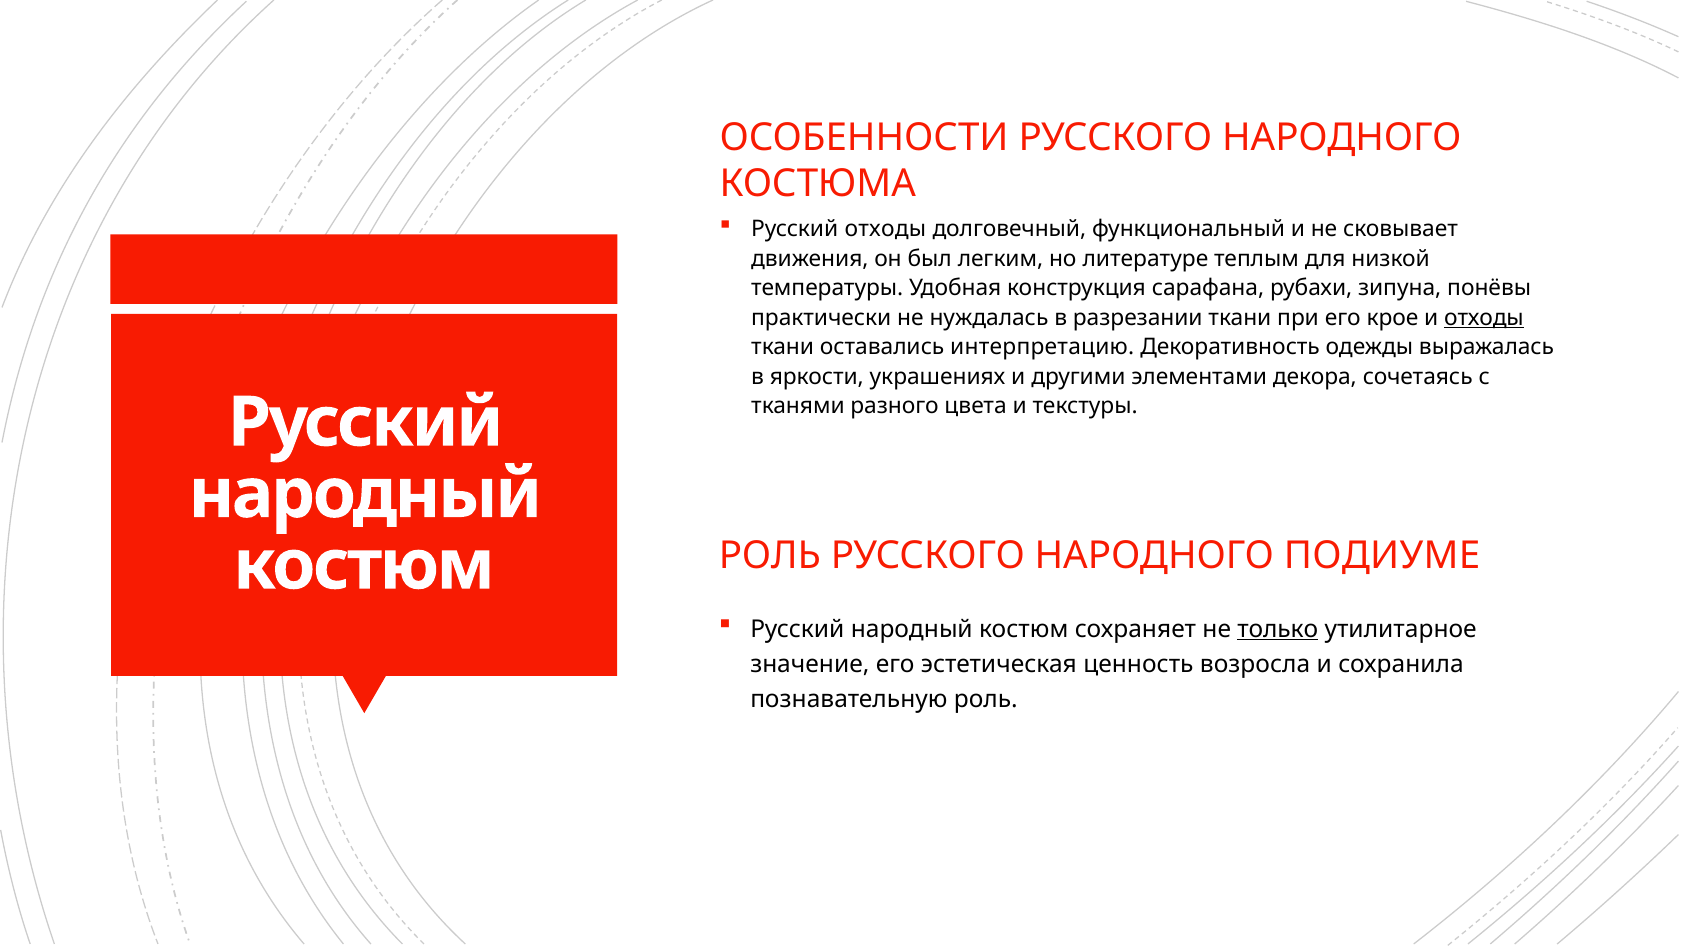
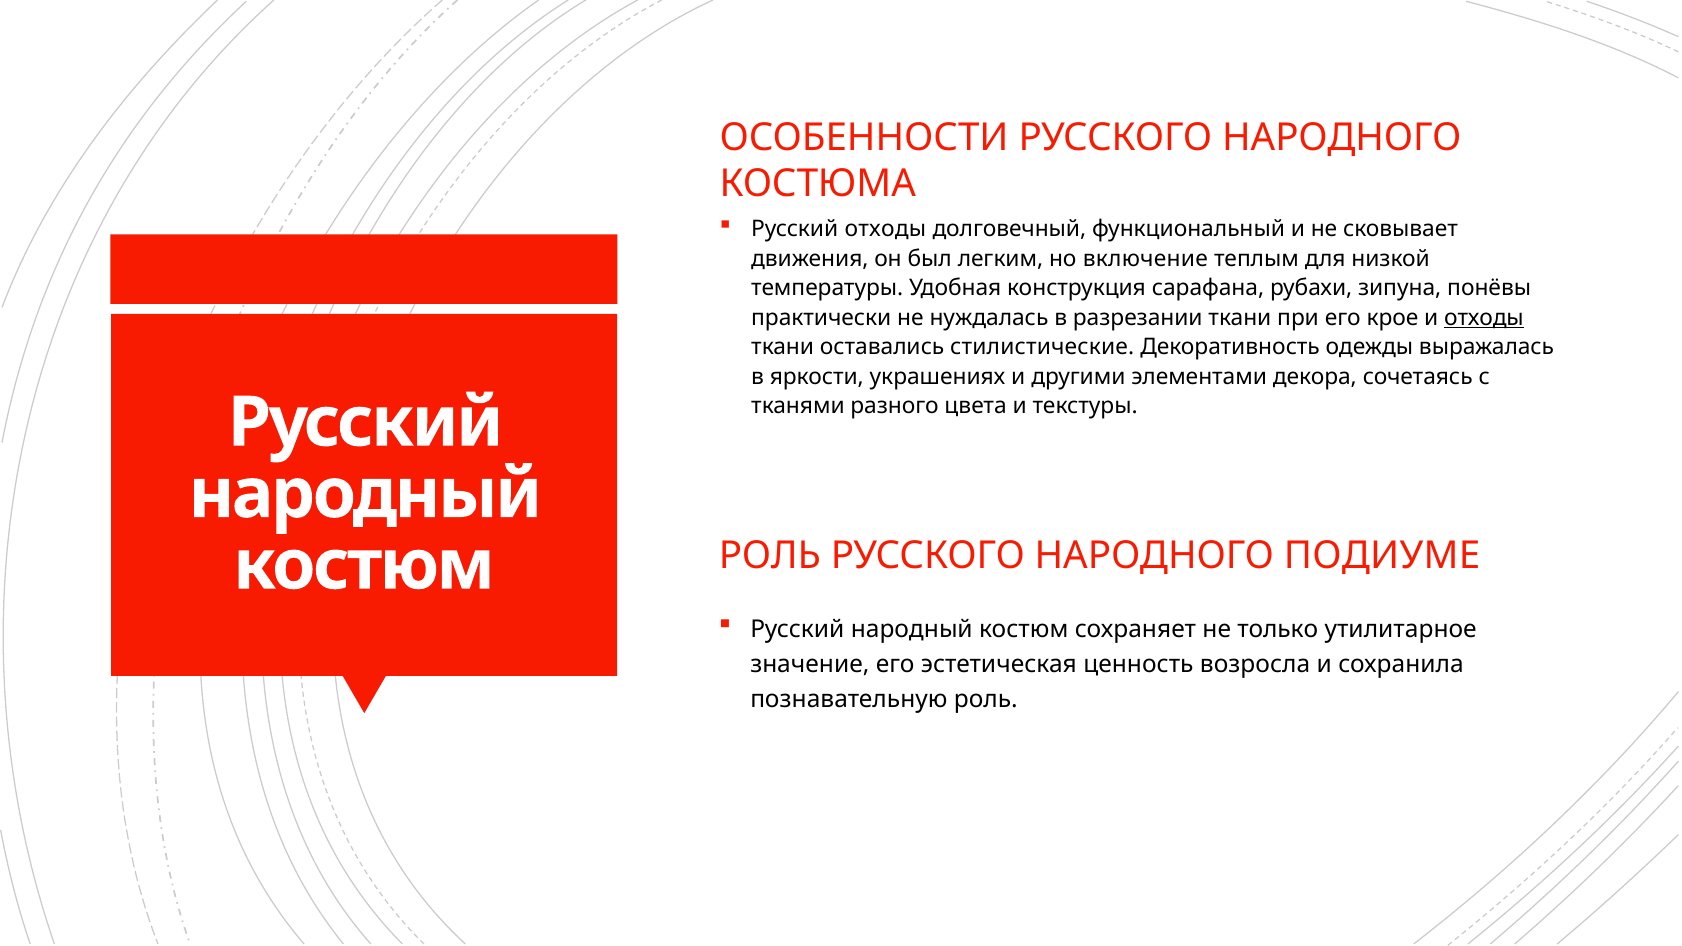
литературе: литературе -> включение
интерпретацию: интерпретацию -> стилистические
только underline: present -> none
